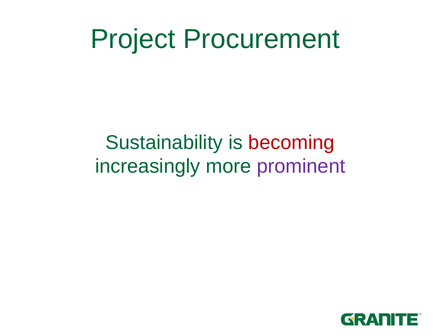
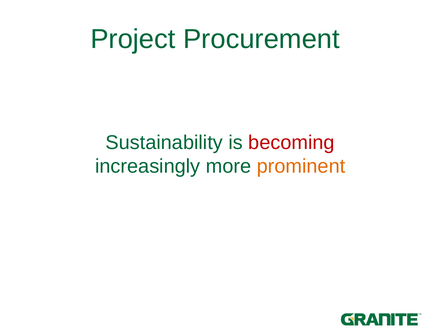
prominent colour: purple -> orange
